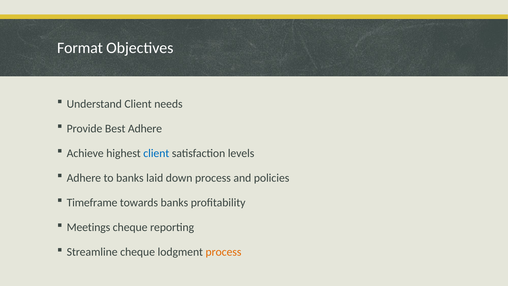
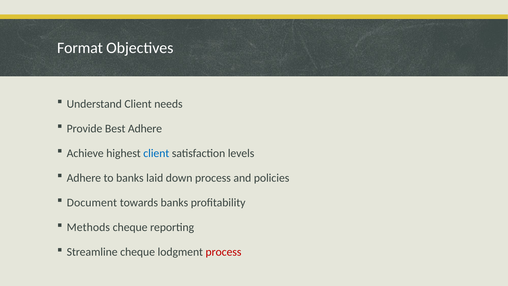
Timeframe: Timeframe -> Document
Meetings: Meetings -> Methods
process at (223, 252) colour: orange -> red
